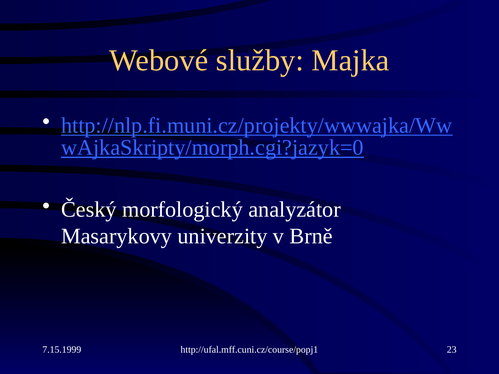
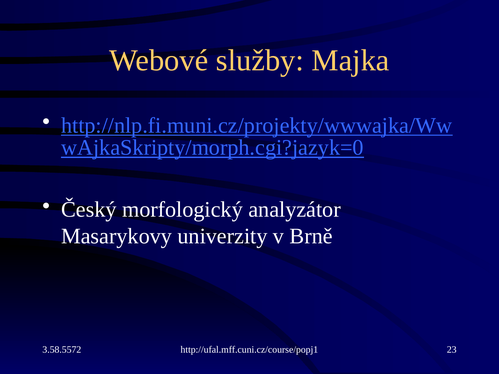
7.15.1999: 7.15.1999 -> 3.58.5572
